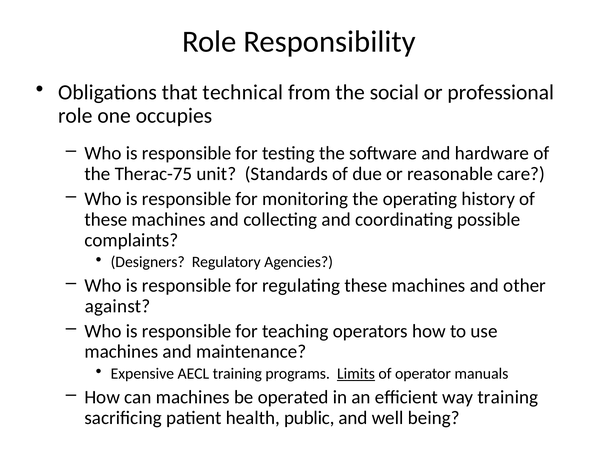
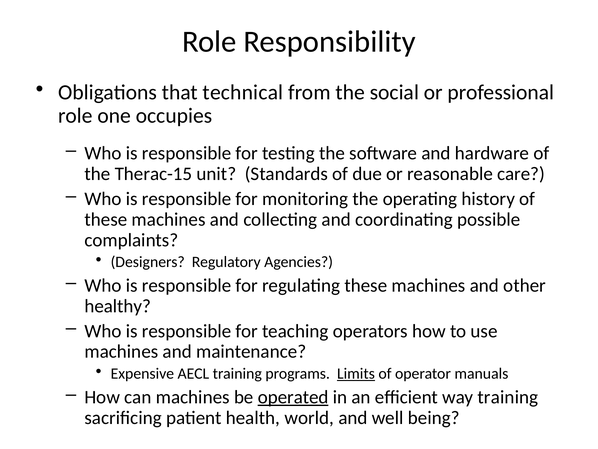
Therac-75: Therac-75 -> Therac-15
against: against -> healthy
operated underline: none -> present
public: public -> world
